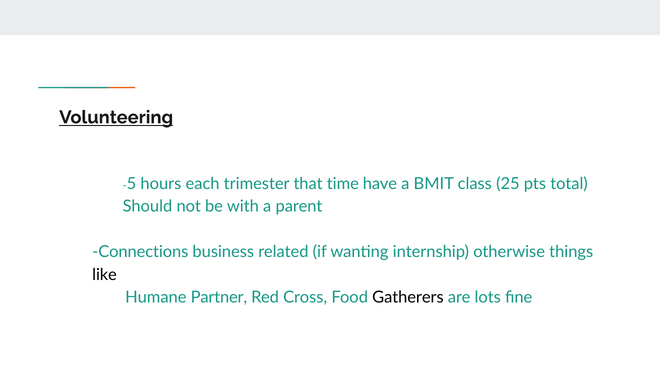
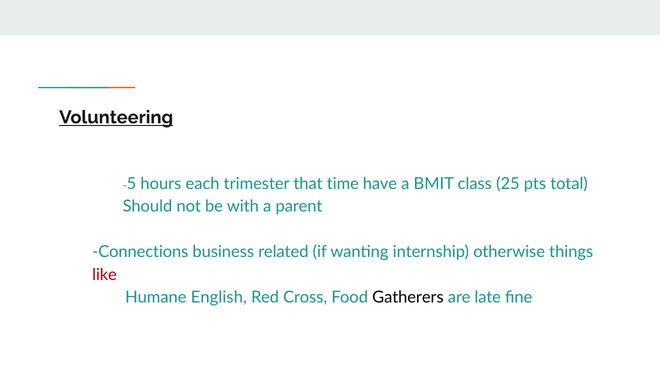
like colour: black -> red
Partner: Partner -> English
lots: lots -> late
